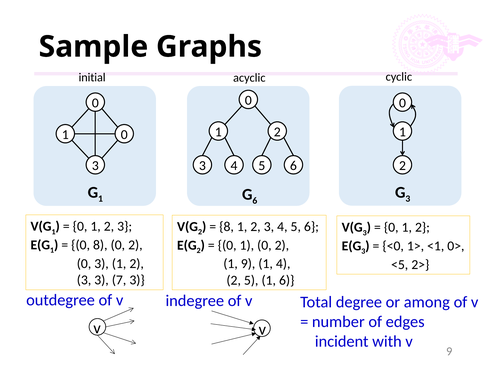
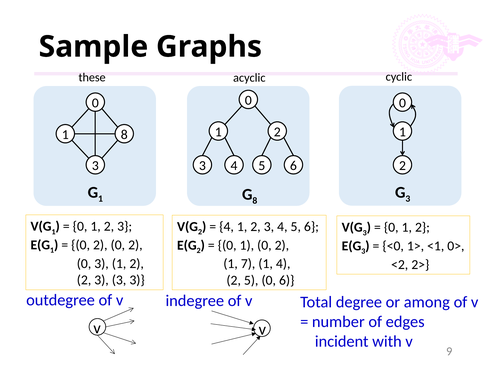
initial: initial -> these
0 at (124, 135): 0 -> 8
6 at (255, 201): 6 -> 8
8 at (227, 227): 8 -> 4
8 at (100, 245): 8 -> 2
1 9: 9 -> 7
<5: <5 -> <2
3 at (84, 280): 3 -> 2
7 at (119, 280): 7 -> 3
5 1: 1 -> 0
